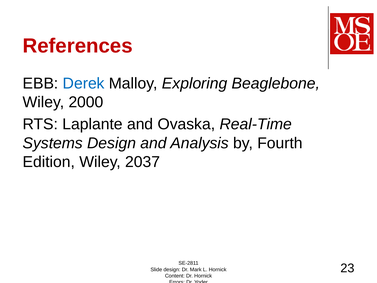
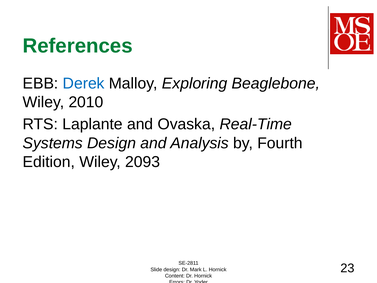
References colour: red -> green
2000: 2000 -> 2010
2037: 2037 -> 2093
